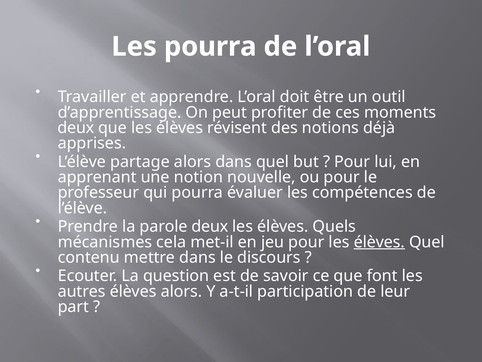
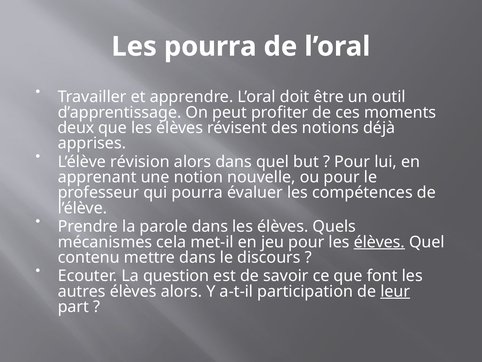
partage: partage -> révision
parole deux: deux -> dans
leur underline: none -> present
